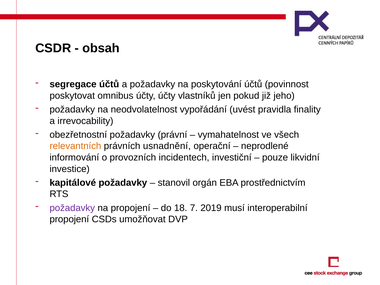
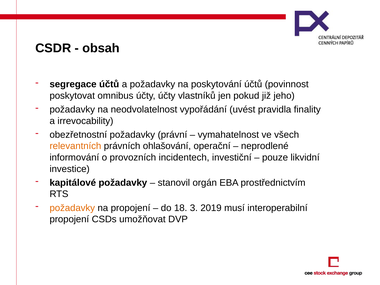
usnadnění: usnadnění -> ohlašování
požadavky at (72, 208) colour: purple -> orange
7: 7 -> 3
